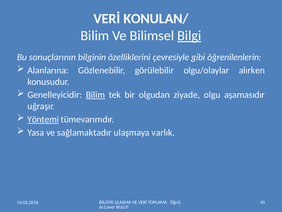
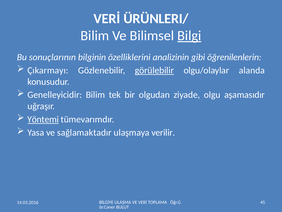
KONULAN/: KONULAN/ -> ÜRÜNLERI/
çevresiyle: çevresiyle -> analizinin
Alanlarına: Alanlarına -> Çıkarmayı
görülebilir underline: none -> present
alırken: alırken -> alanda
Bilim at (95, 95) underline: present -> none
varlık: varlık -> verilir
